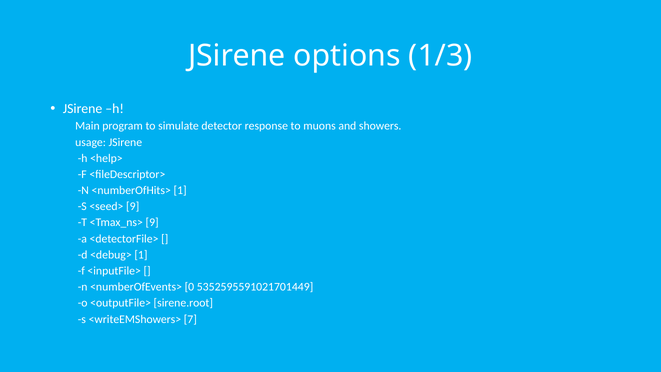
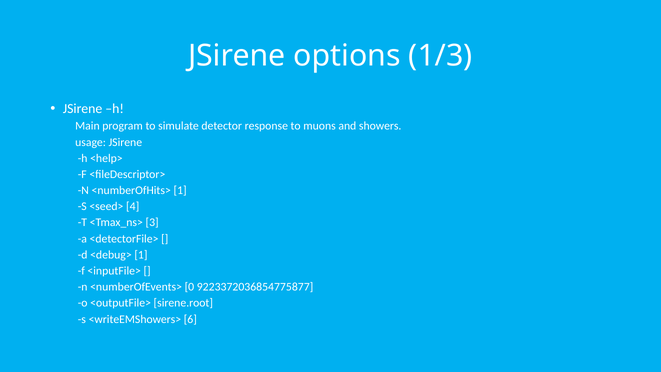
<seed> 9: 9 -> 4
<Tmax_ns> 9: 9 -> 3
5352595591021701449: 5352595591021701449 -> 9223372036854775877
7: 7 -> 6
